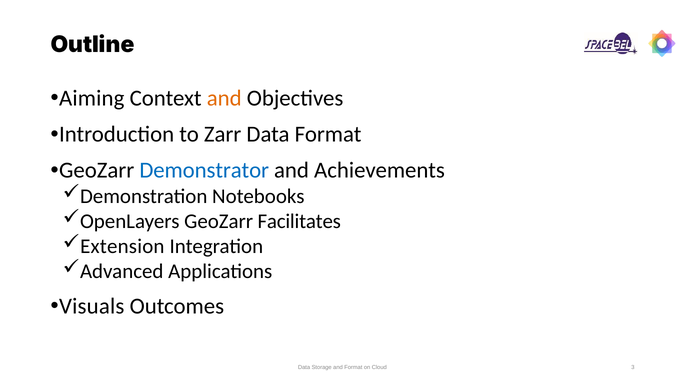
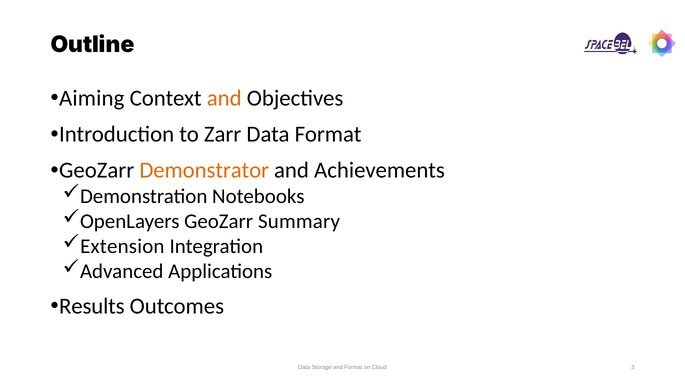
Demonstrator colour: blue -> orange
Facilitates: Facilitates -> Summary
Visuals: Visuals -> Results
